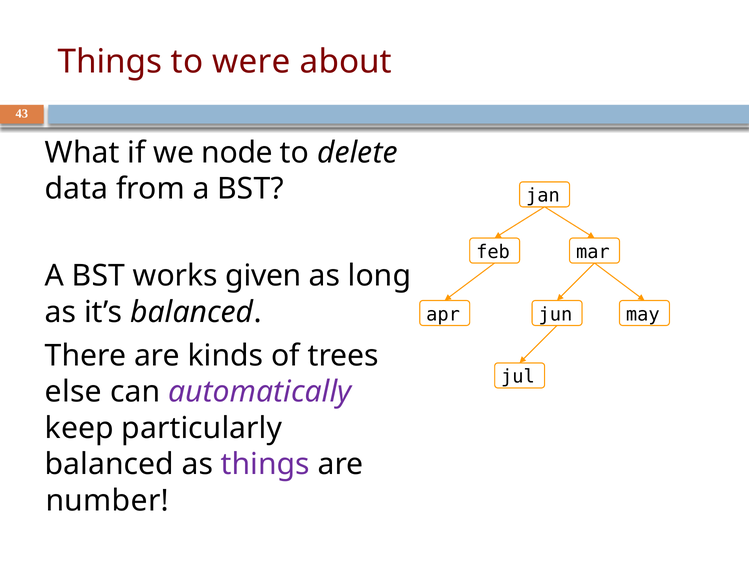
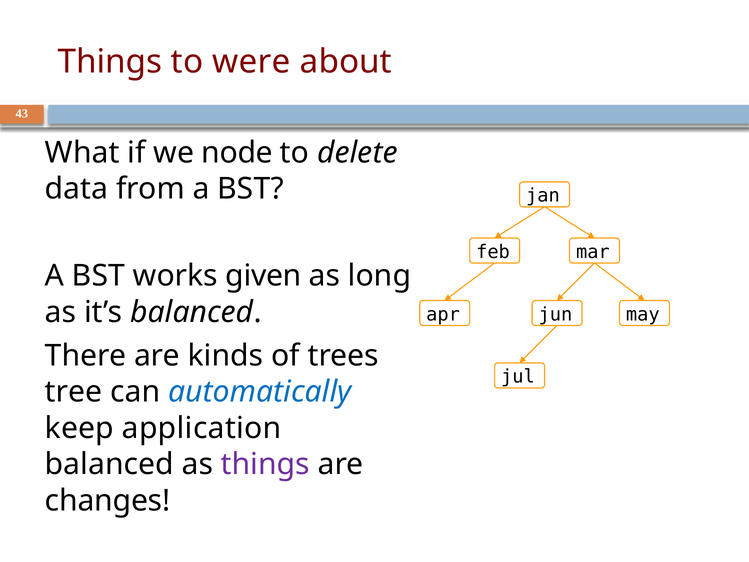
else: else -> tree
automatically colour: purple -> blue
particularly: particularly -> application
number: number -> changes
